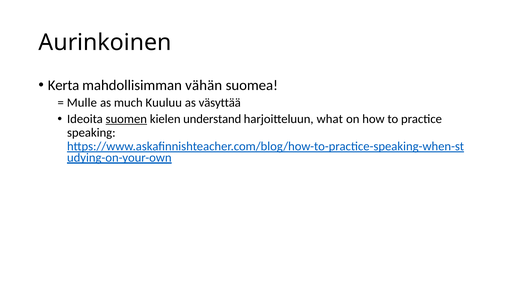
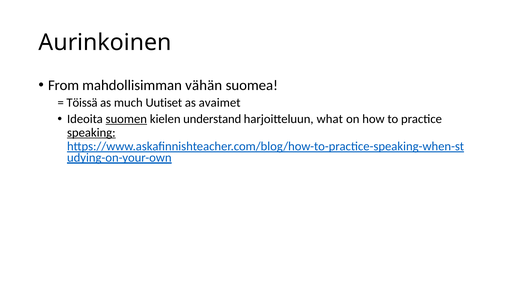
Kerta: Kerta -> From
Mulle: Mulle -> Töissä
Kuuluu: Kuuluu -> Uutiset
väsyttää: väsyttää -> avaimet
speaking underline: none -> present
